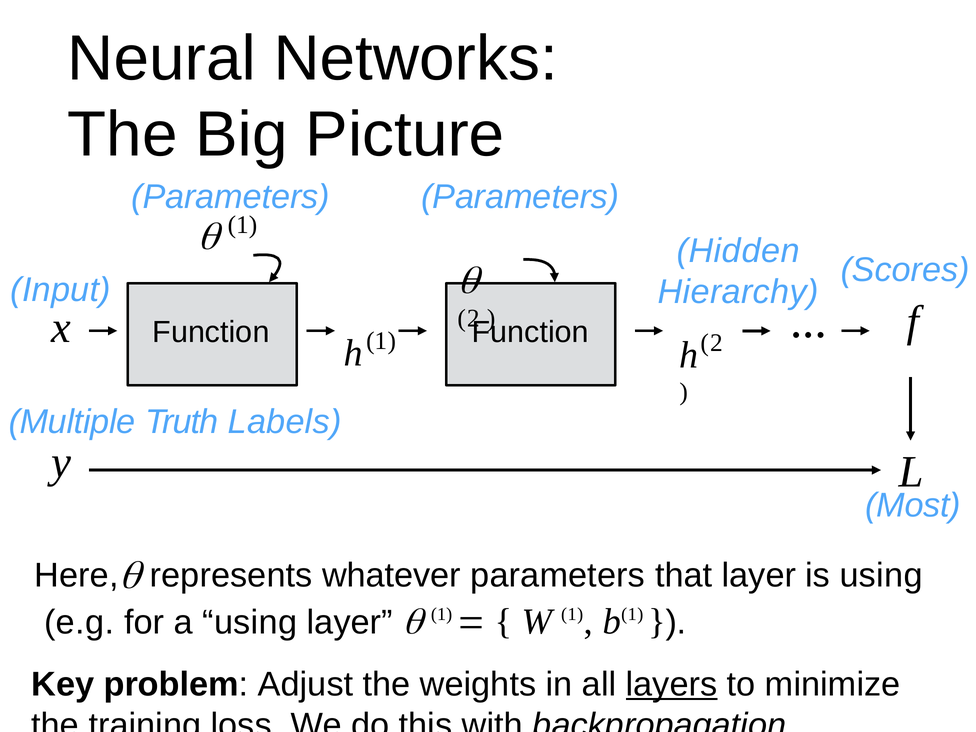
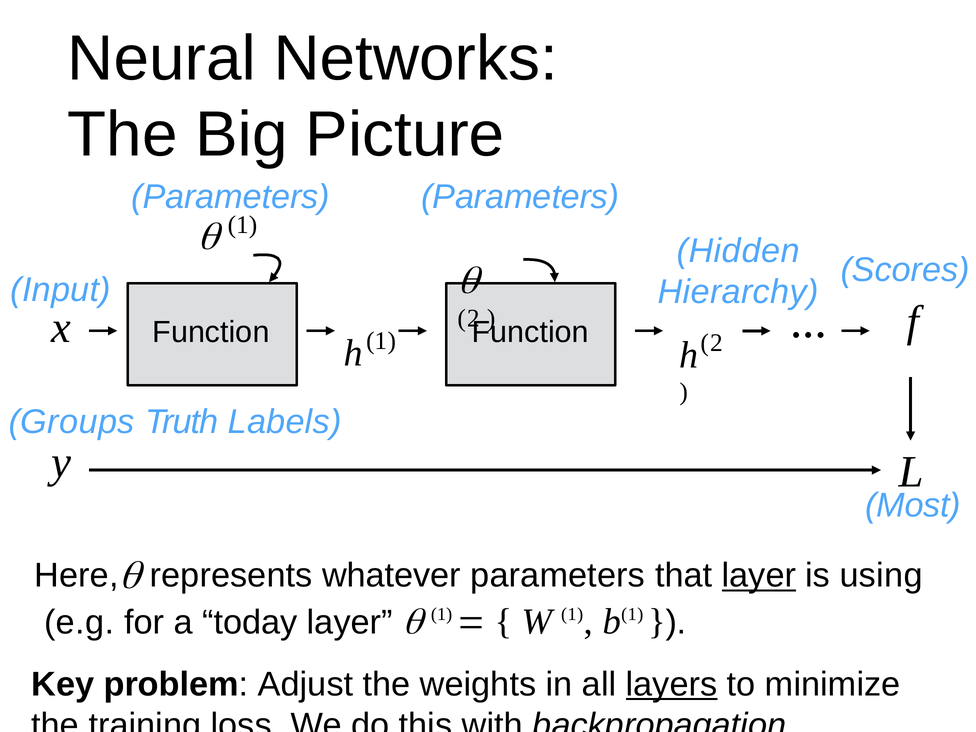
Multiple: Multiple -> Groups
layer at (759, 576) underline: none -> present
a using: using -> today
